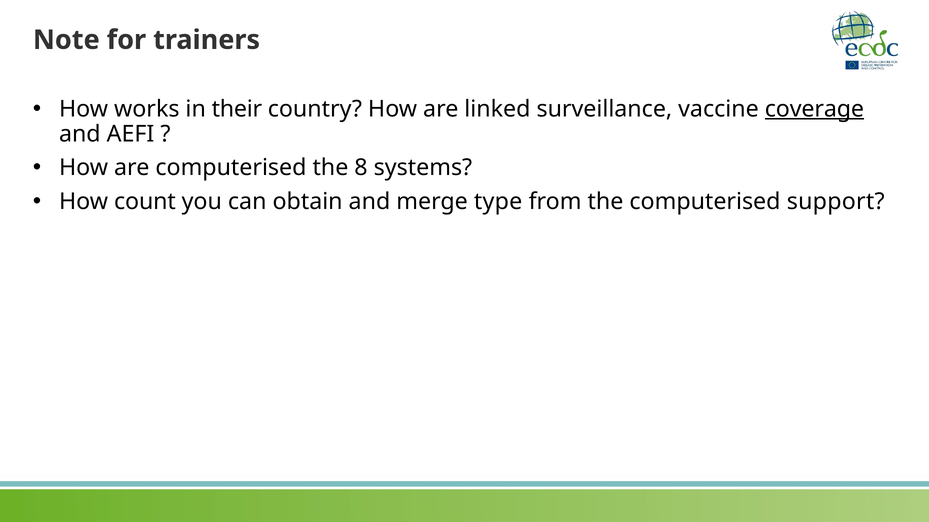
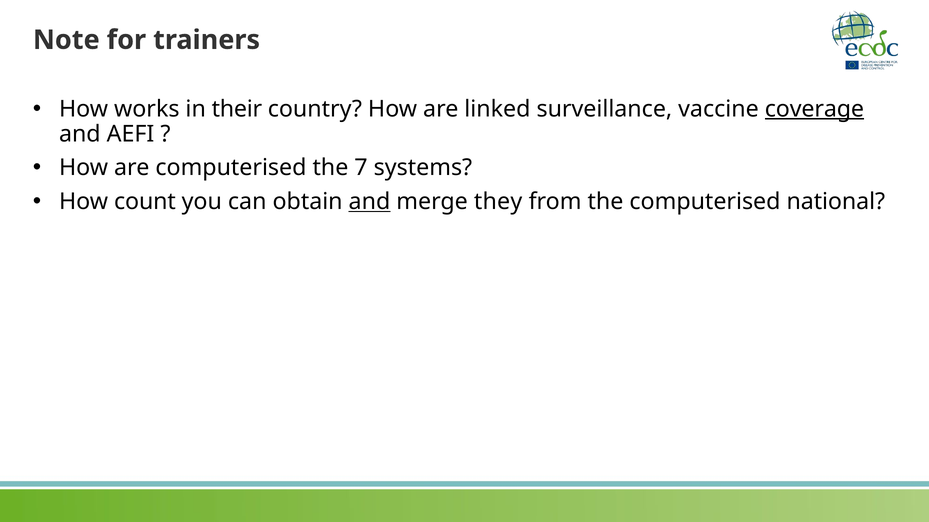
8: 8 -> 7
and at (369, 202) underline: none -> present
type: type -> they
support: support -> national
